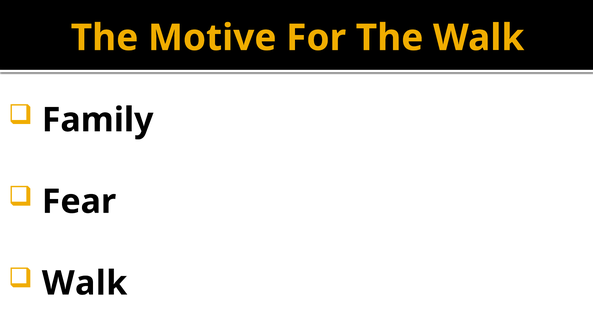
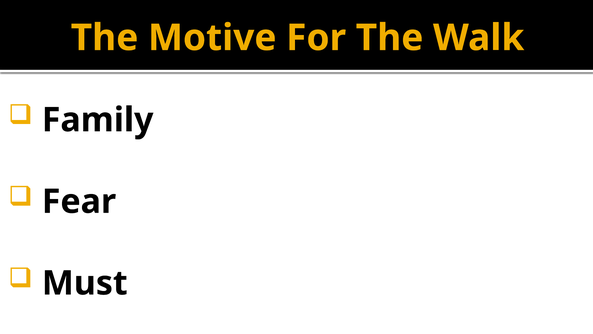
Walk at (85, 283): Walk -> Must
